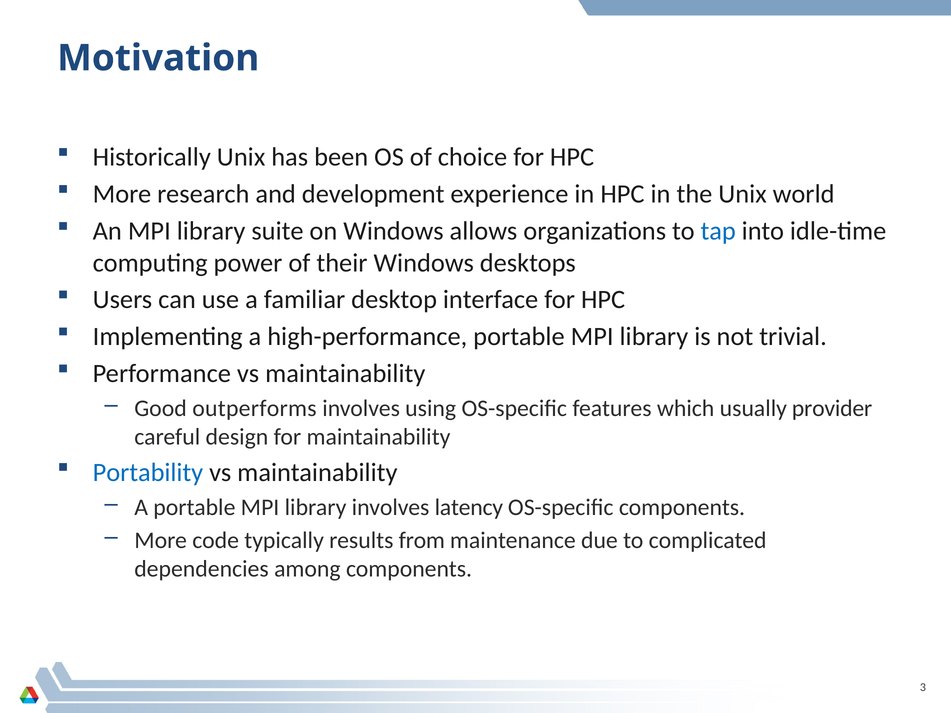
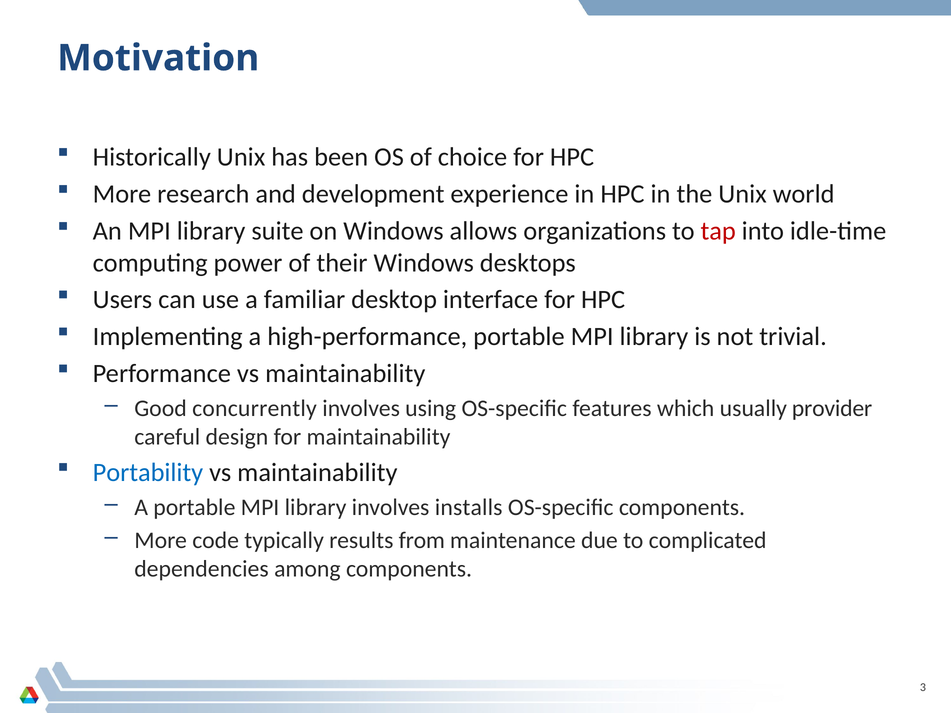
tap colour: blue -> red
outperforms: outperforms -> concurrently
latency: latency -> installs
